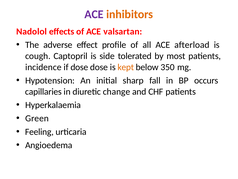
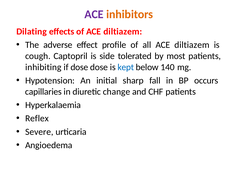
Nadolol: Nadolol -> Dilating
of ACE valsartan: valsartan -> diltiazem
all ACE afterload: afterload -> diltiazem
incidence: incidence -> inhibiting
kept colour: orange -> blue
350: 350 -> 140
Green: Green -> Reflex
Feeling: Feeling -> Severe
